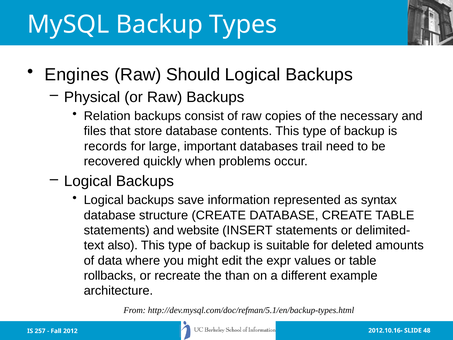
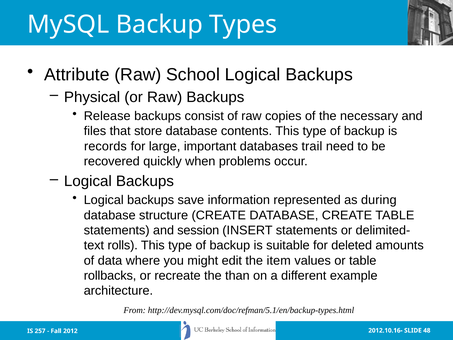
Engines: Engines -> Attribute
Should: Should -> School
Relation: Relation -> Release
syntax: syntax -> during
website: website -> session
also: also -> rolls
expr: expr -> item
